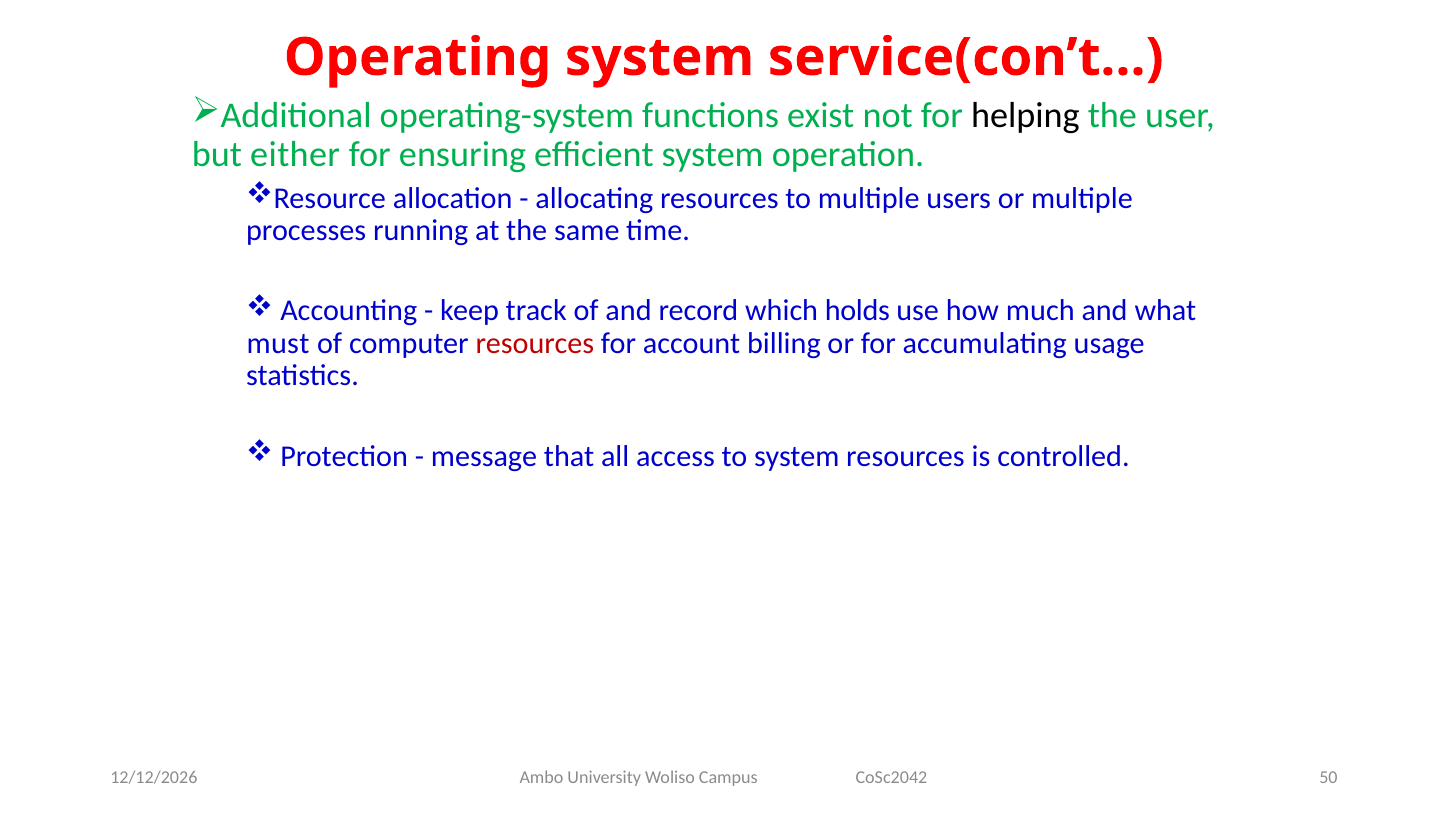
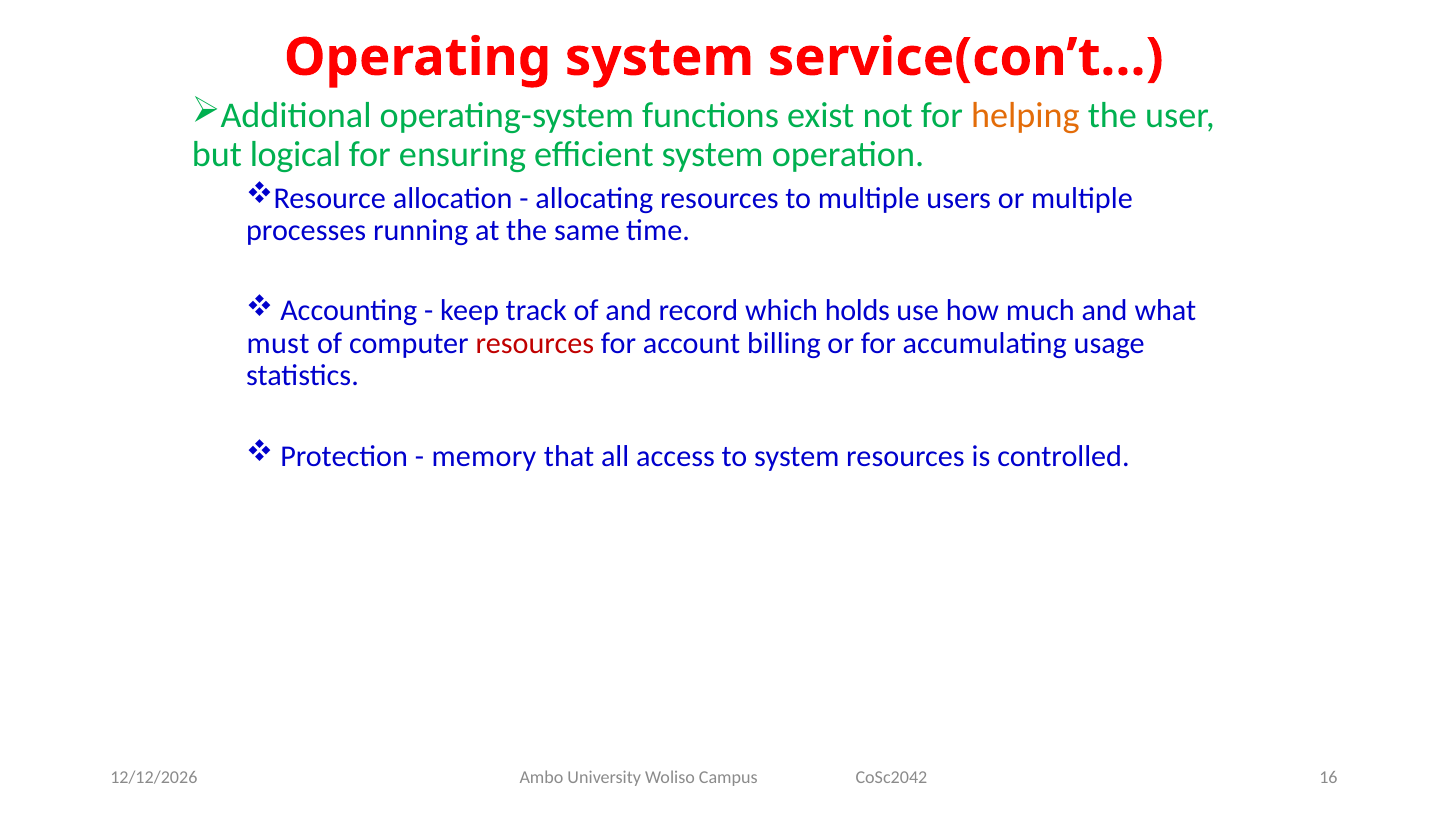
helping colour: black -> orange
either: either -> logical
message: message -> memory
50: 50 -> 16
